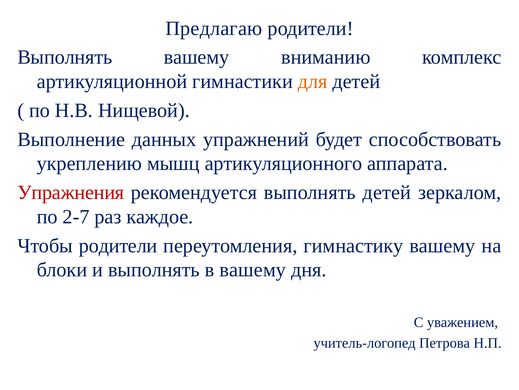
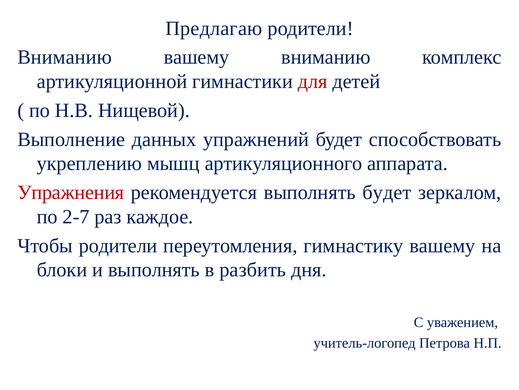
Выполнять at (65, 57): Выполнять -> Вниманию
для colour: orange -> red
выполнять детей: детей -> будет
в вашему: вашему -> разбить
